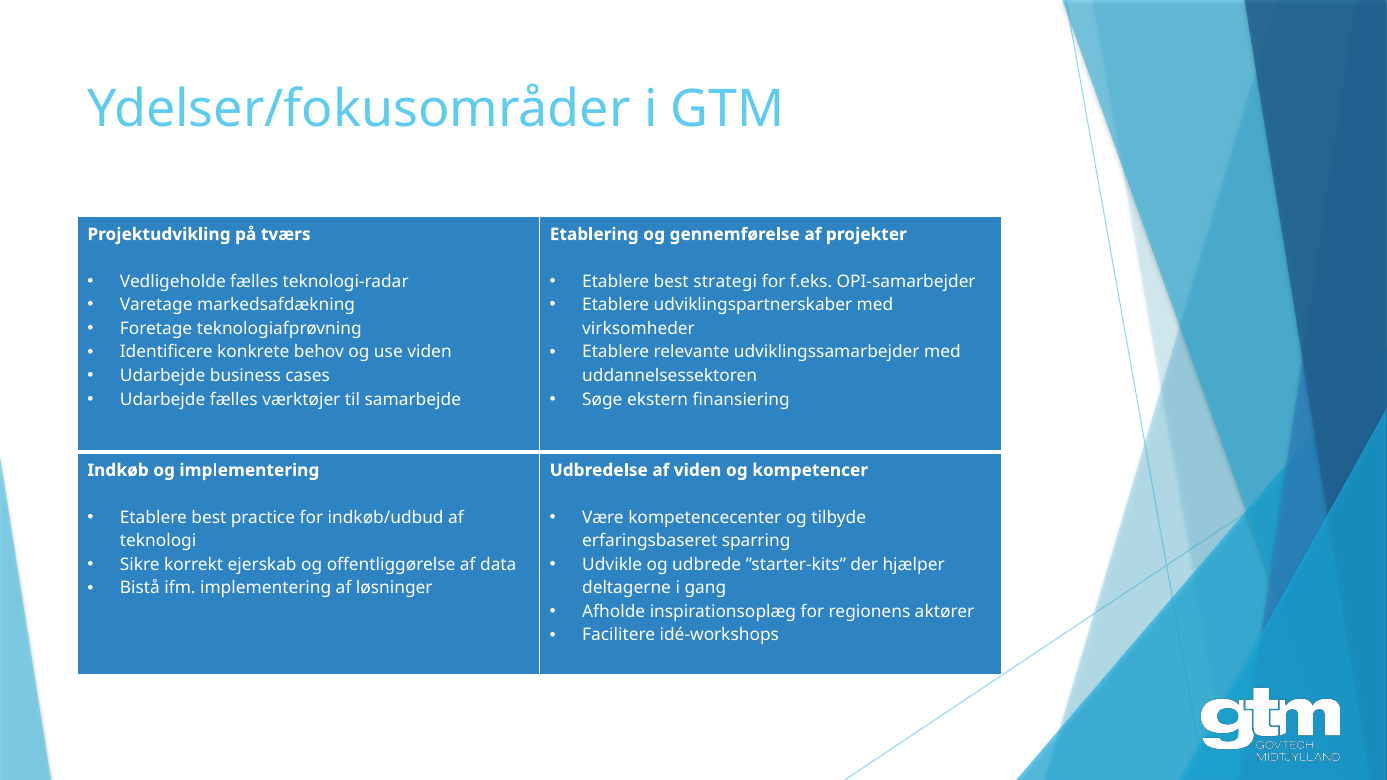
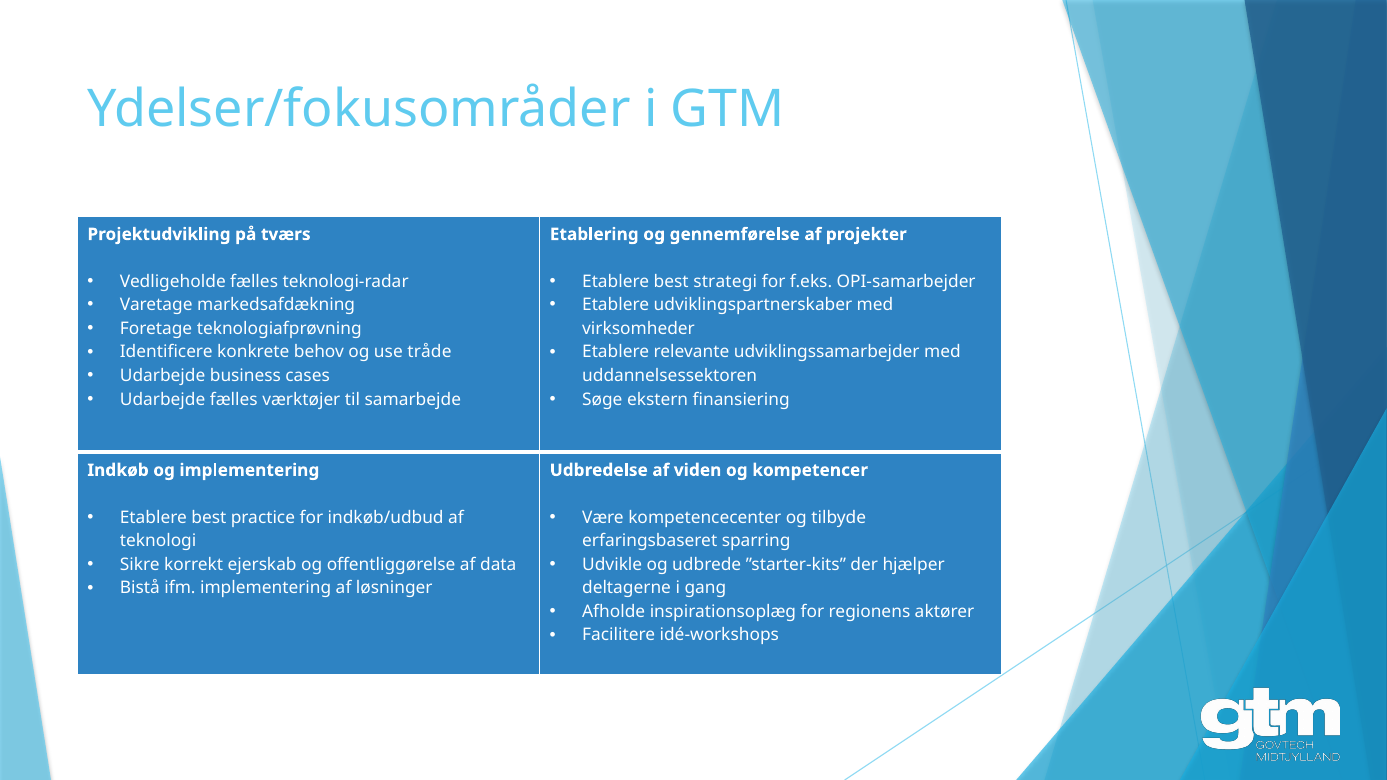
use viden: viden -> tråde
